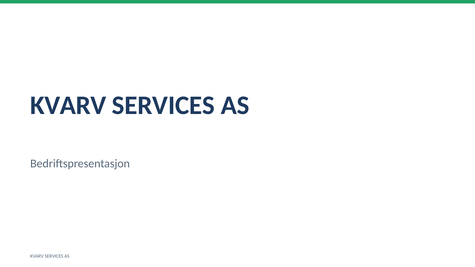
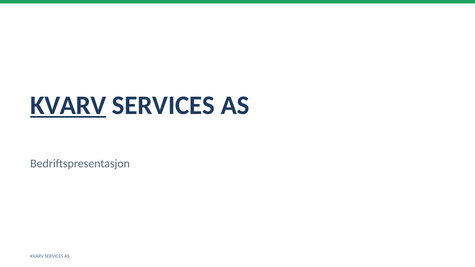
KVARV at (68, 105) underline: none -> present
